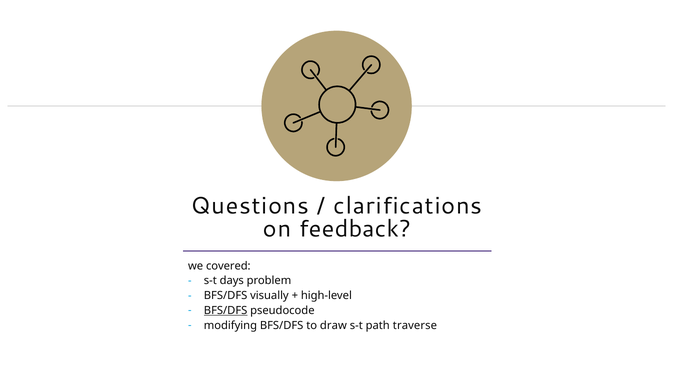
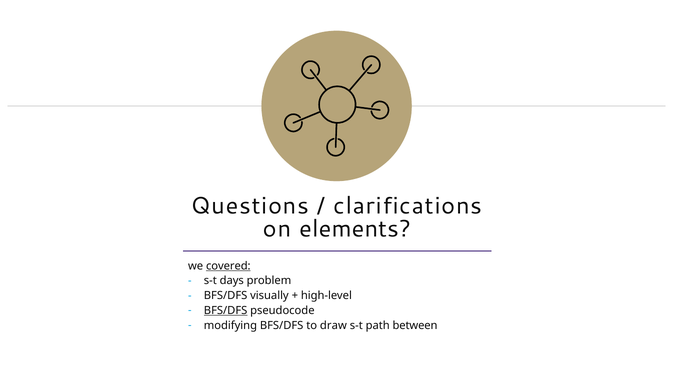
feedback: feedback -> elements
covered underline: none -> present
traverse: traverse -> between
